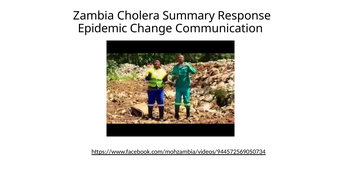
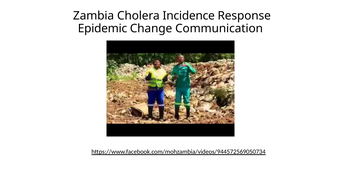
Summary: Summary -> Incidence
